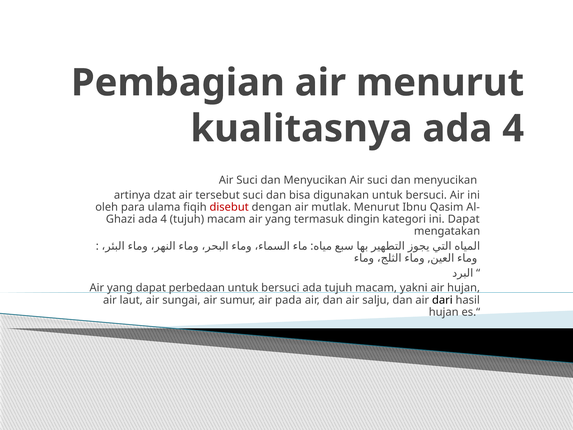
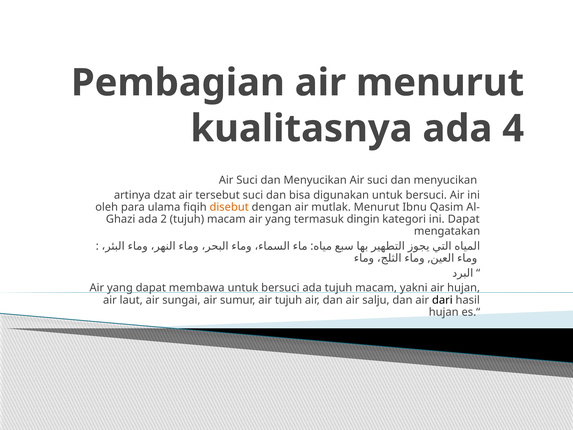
disebut colour: red -> orange
4 at (164, 219): 4 -> 2
perbedaan: perbedaan -> membawa
air pada: pada -> tujuh
